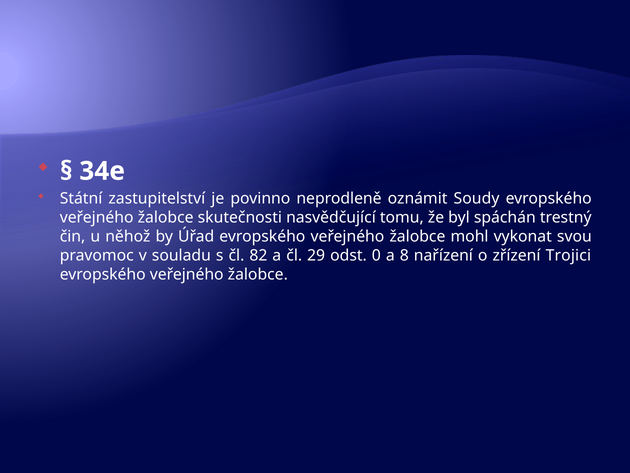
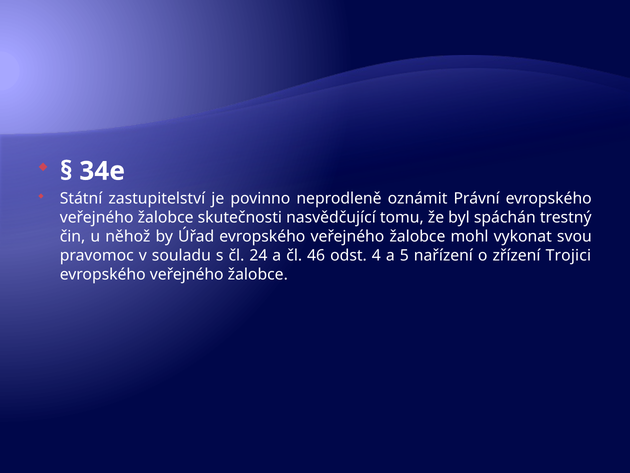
Soudy: Soudy -> Právní
82: 82 -> 24
29: 29 -> 46
0: 0 -> 4
8: 8 -> 5
